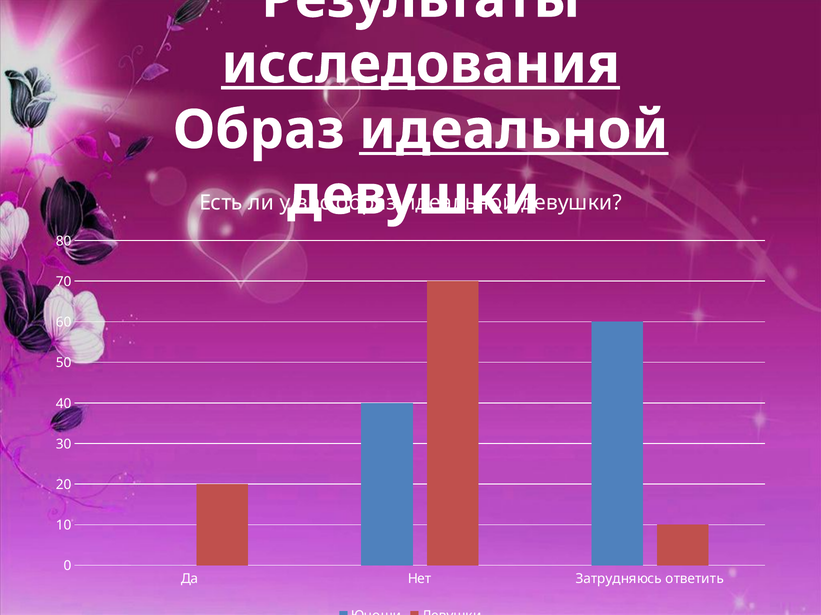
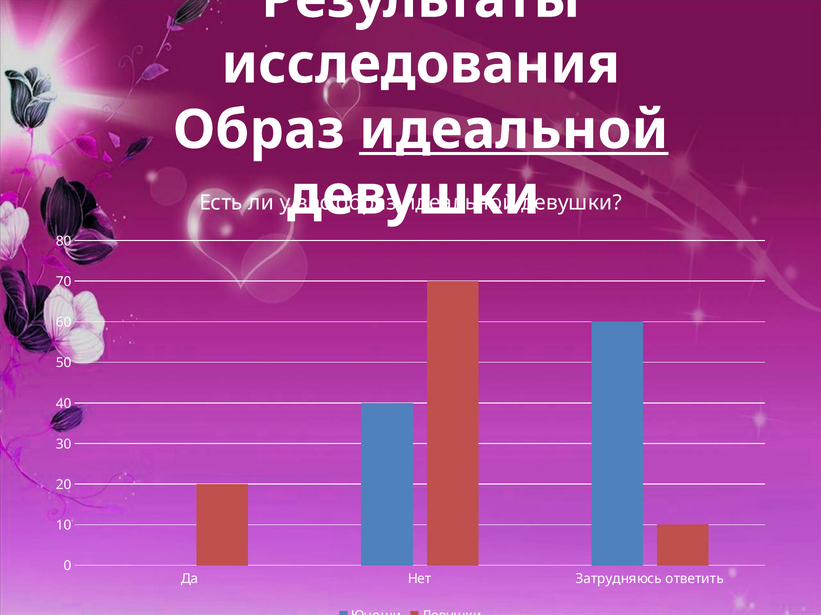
исследования underline: present -> none
